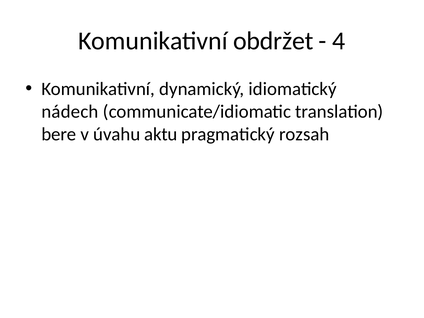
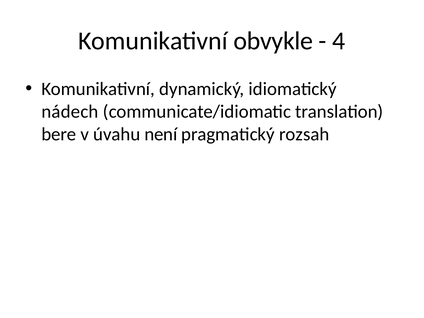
obdržet: obdržet -> obvykle
aktu: aktu -> není
